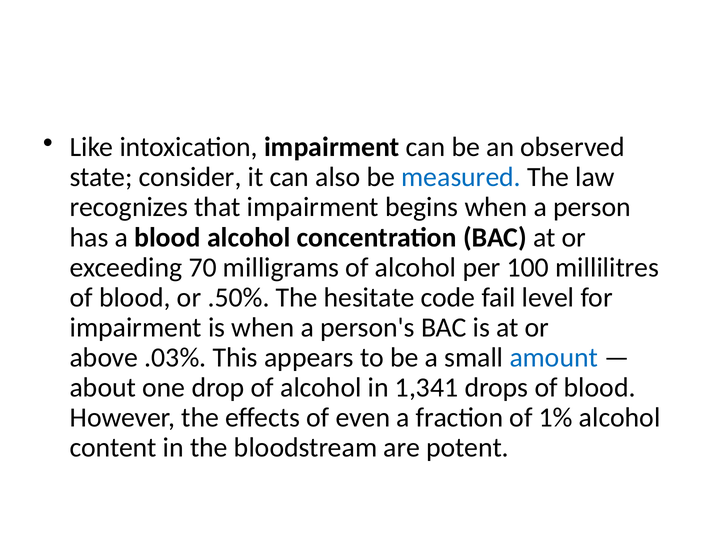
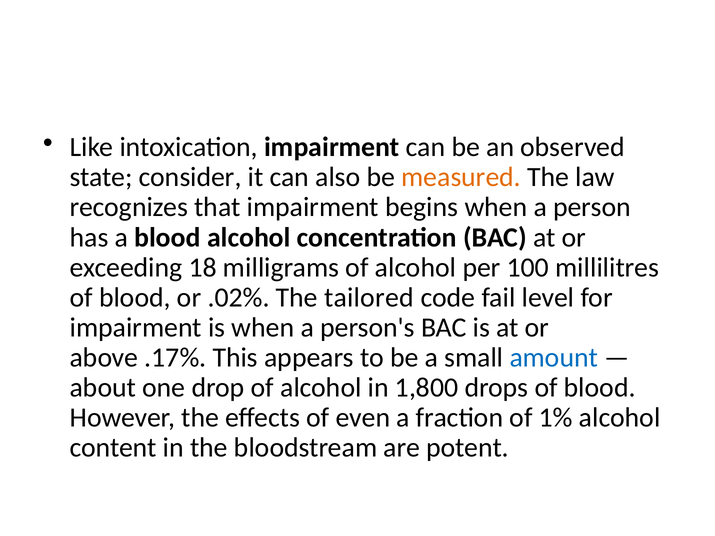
measured colour: blue -> orange
70: 70 -> 18
.50%: .50% -> .02%
hesitate: hesitate -> tailored
.03%: .03% -> .17%
1,341: 1,341 -> 1,800
